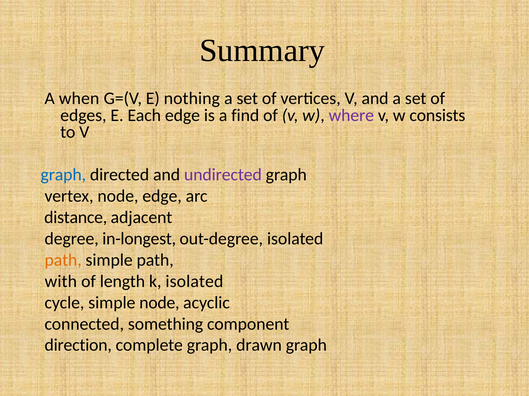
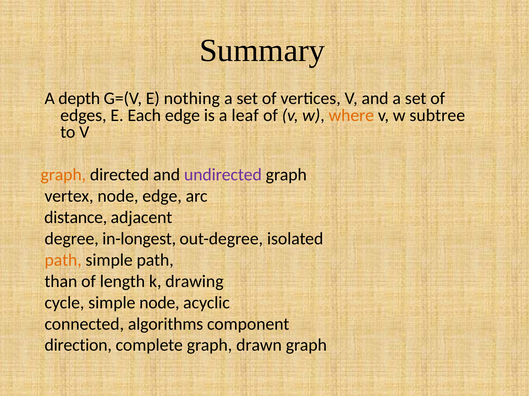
when: when -> depth
find: find -> leaf
where colour: purple -> orange
consists: consists -> subtree
graph at (63, 175) colour: blue -> orange
with: with -> than
k isolated: isolated -> drawing
something: something -> algorithms
